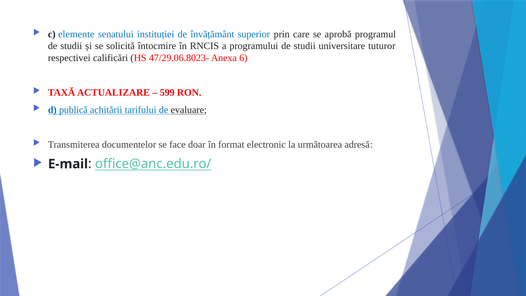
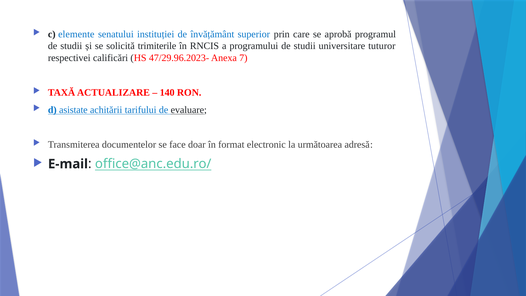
întocmire: întocmire -> trimiterile
47/29.06.8023-: 47/29.06.8023- -> 47/29.96.2023-
6: 6 -> 7
599: 599 -> 140
publică: publică -> asistate
